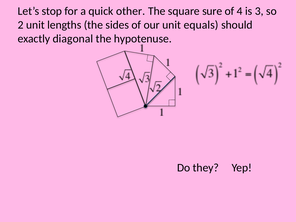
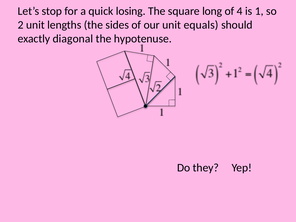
other: other -> losing
sure: sure -> long
3: 3 -> 1
